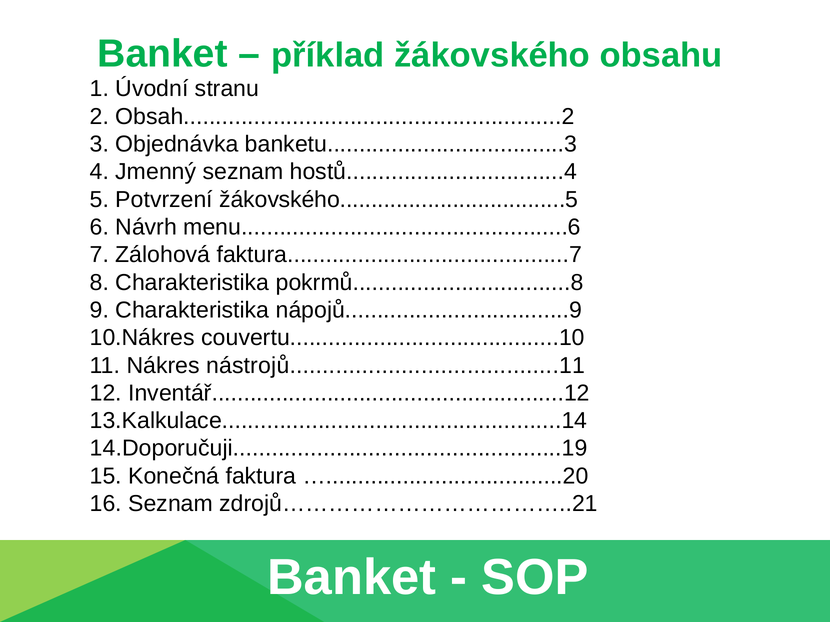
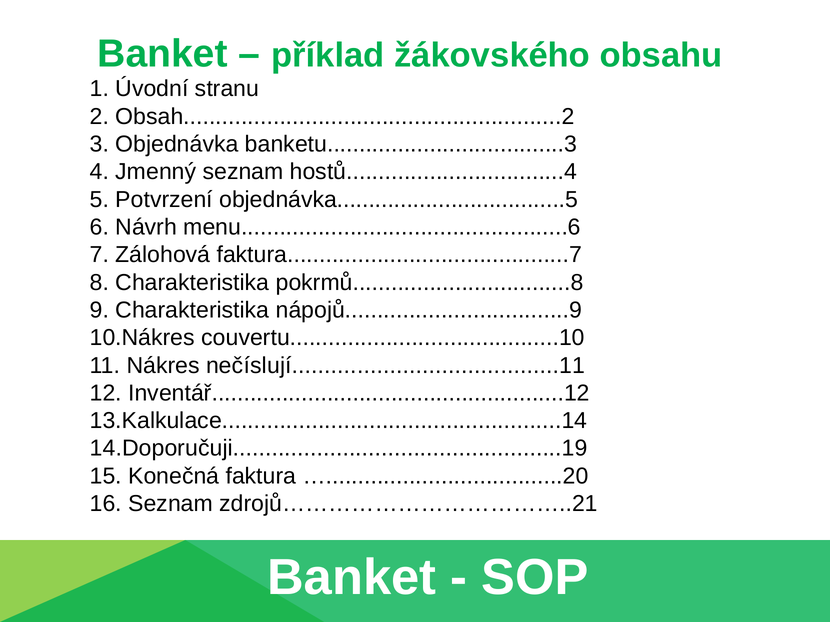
žákovského....................................5: žákovského....................................5 -> objednávka....................................5
nástrojů.........................................11: nástrojů.........................................11 -> nečíslují.........................................11
